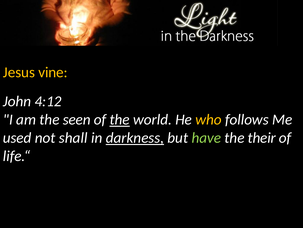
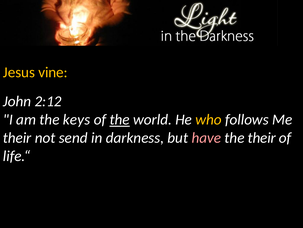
4:12: 4:12 -> 2:12
seen: seen -> keys
used at (17, 137): used -> their
shall: shall -> send
darkness underline: present -> none
have colour: light green -> pink
